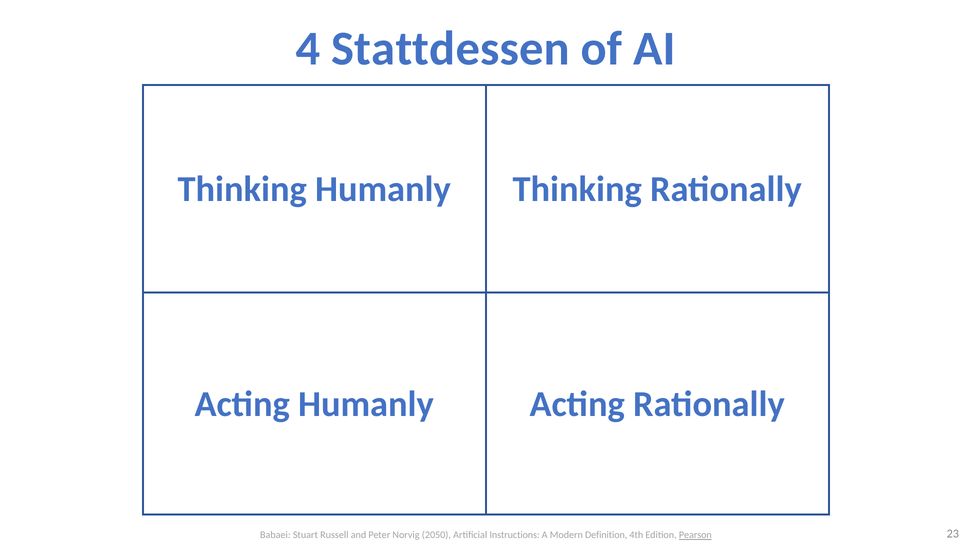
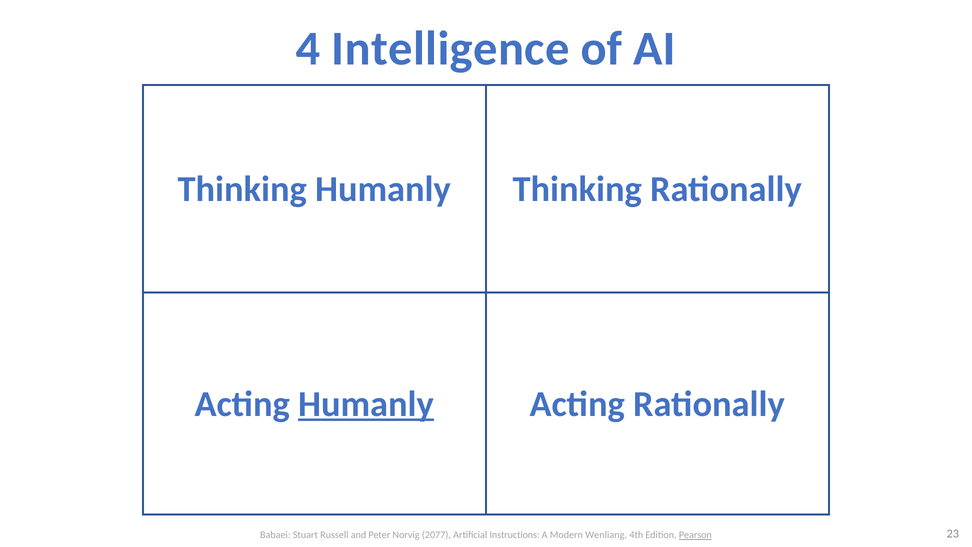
Stattdessen: Stattdessen -> Intelligence
Humanly at (366, 404) underline: none -> present
2050: 2050 -> 2077
Definition: Definition -> Wenliang
